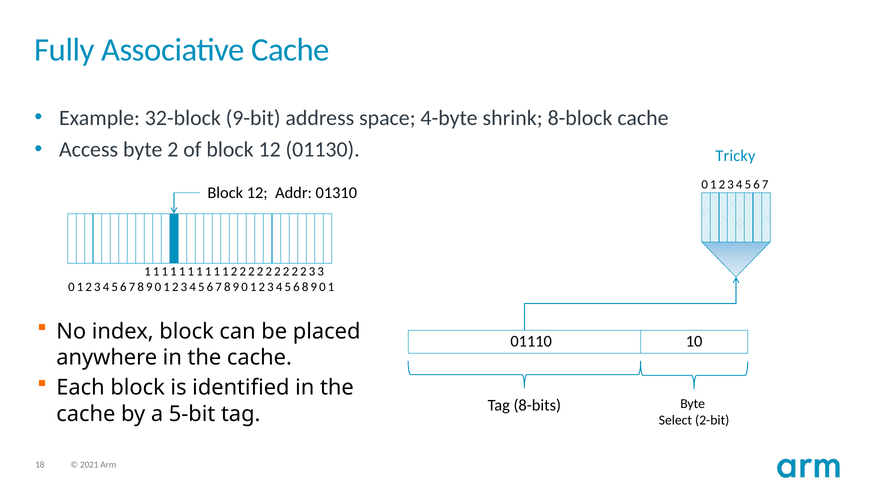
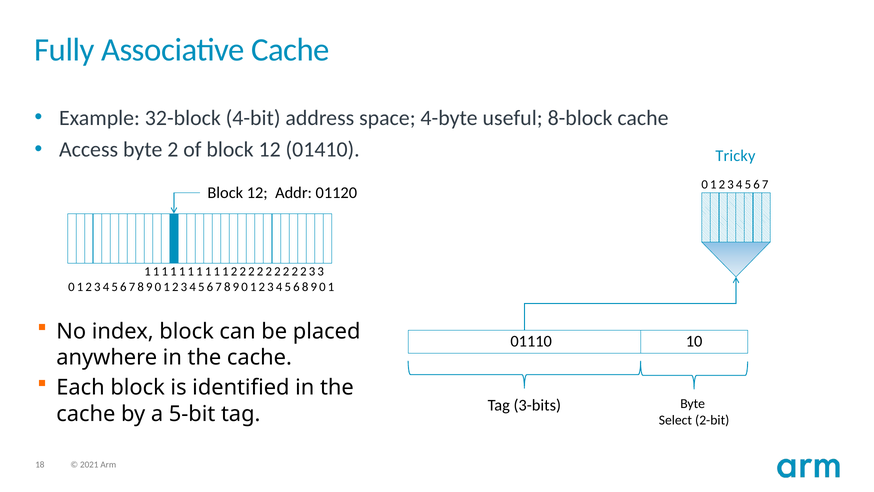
9-bit: 9-bit -> 4-bit
shrink: shrink -> useful
01130: 01130 -> 01410
01310: 01310 -> 01120
8-bits: 8-bits -> 3-bits
